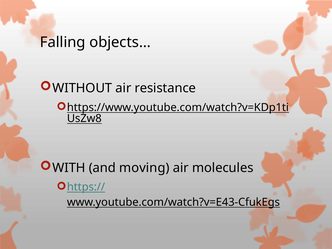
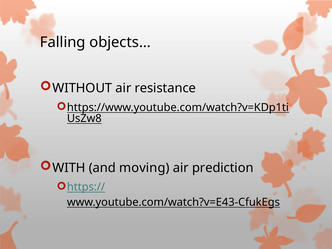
molecules: molecules -> prediction
